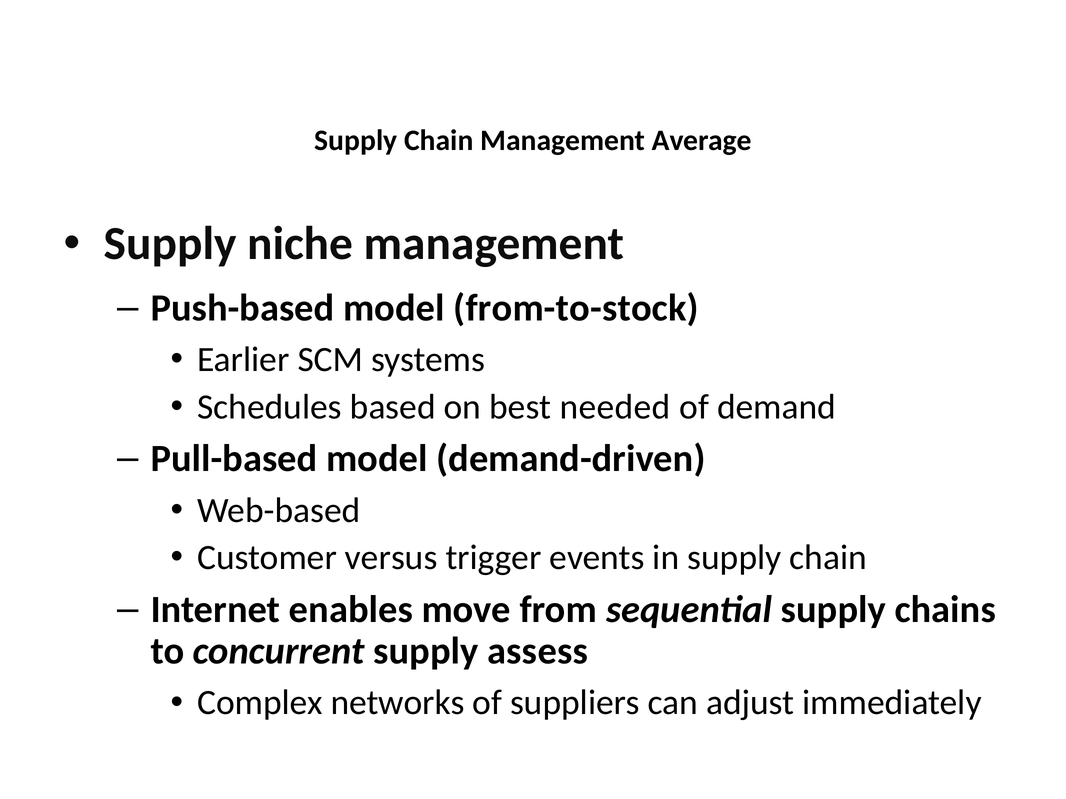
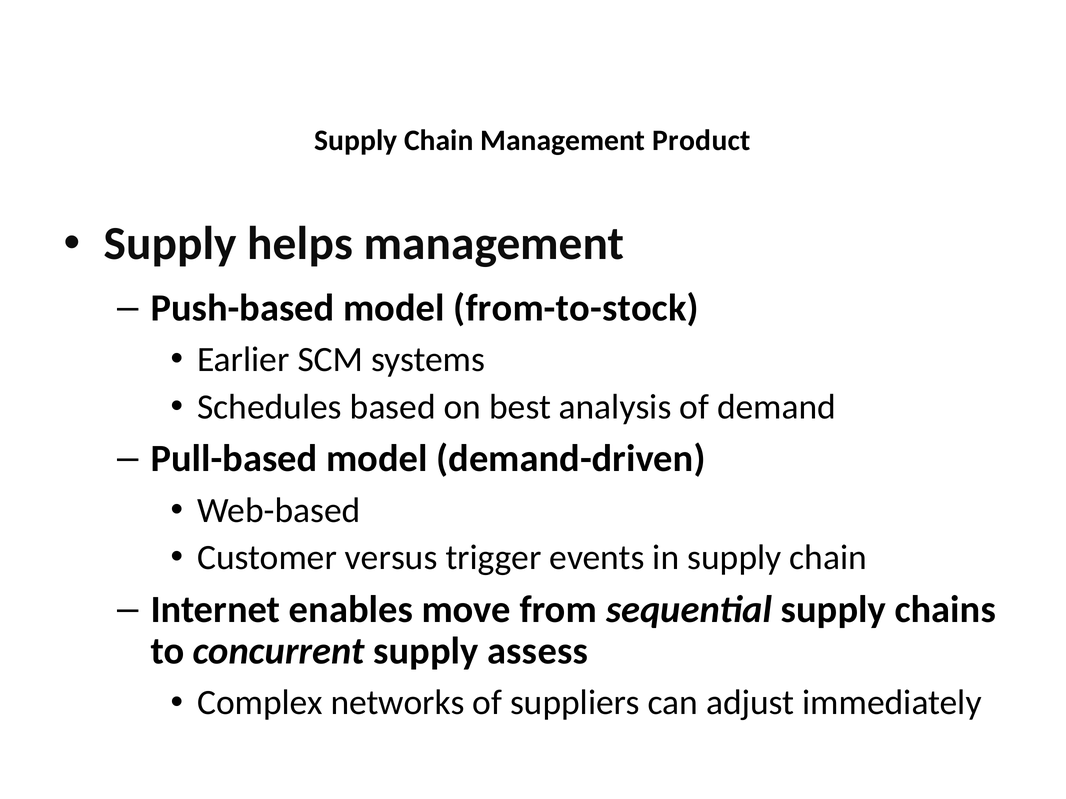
Average: Average -> Product
niche: niche -> helps
needed: needed -> analysis
